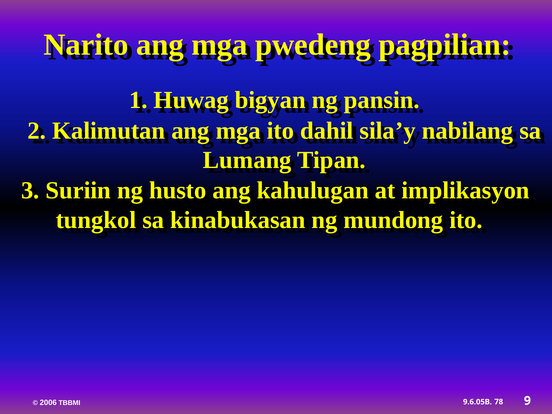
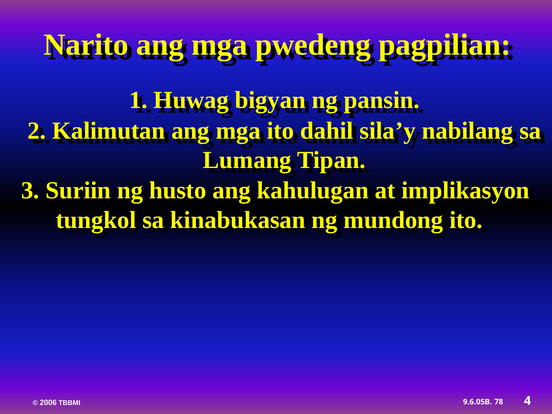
9: 9 -> 4
